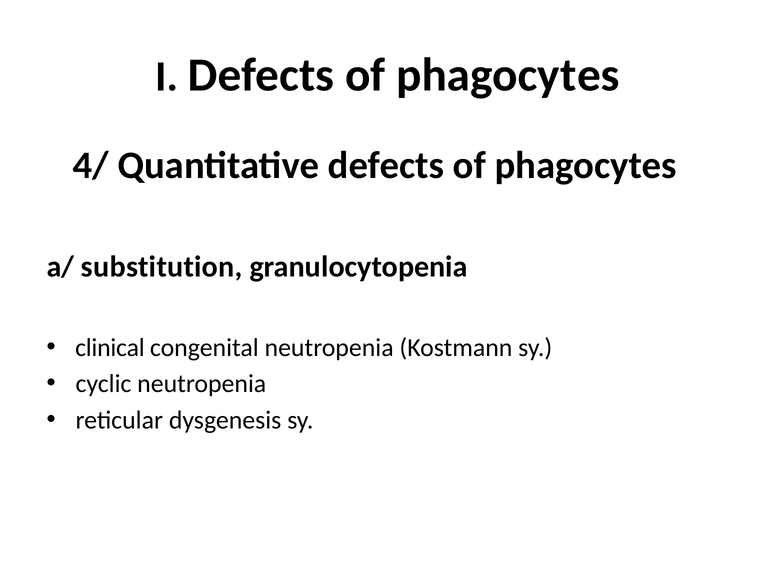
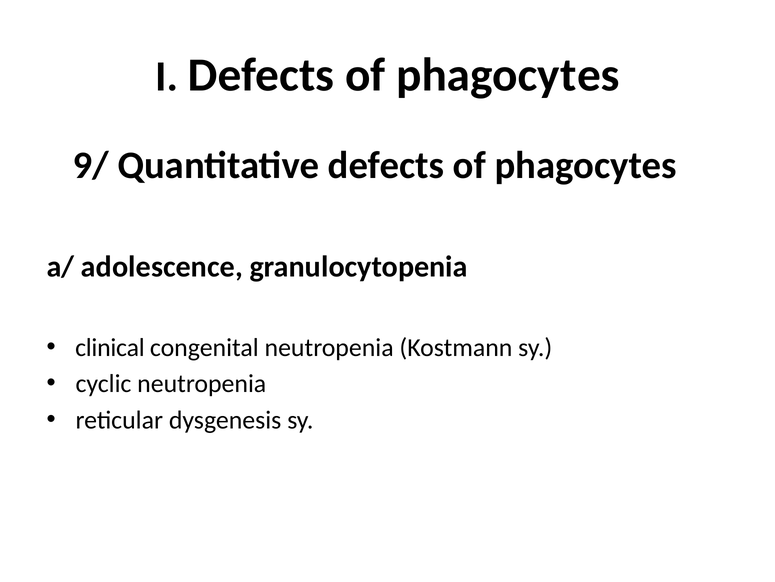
4/: 4/ -> 9/
substitution: substitution -> adolescence
